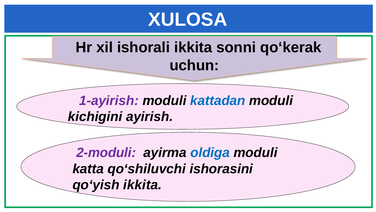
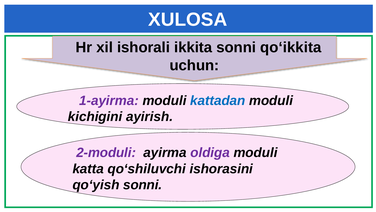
qo‘kerak: qo‘kerak -> qo‘ikkita
1-ayirish: 1-ayirish -> 1-ayirma
oldiga colour: blue -> purple
qo‘yish ikkita: ikkita -> sonni
